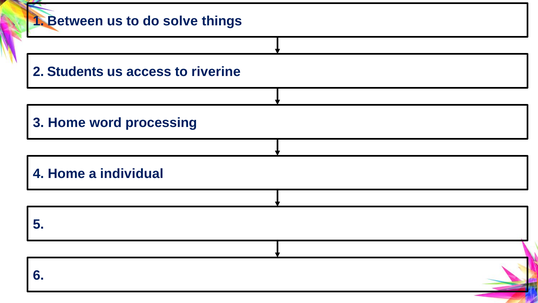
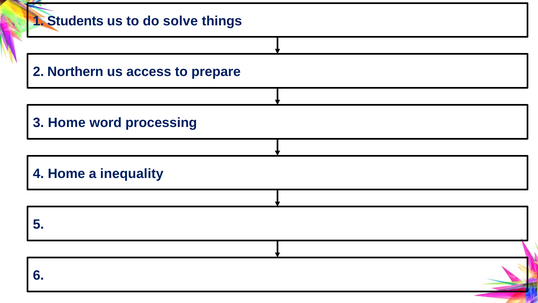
Between: Between -> Students
Students: Students -> Northern
riverine: riverine -> prepare
individual: individual -> inequality
